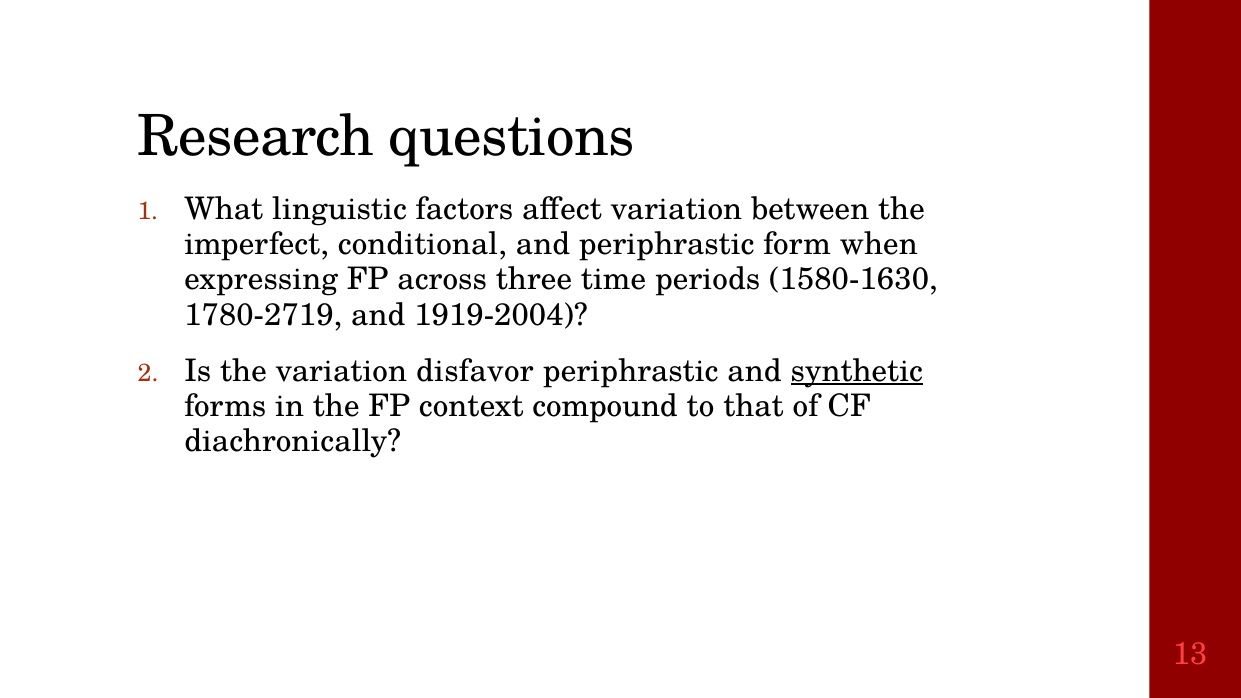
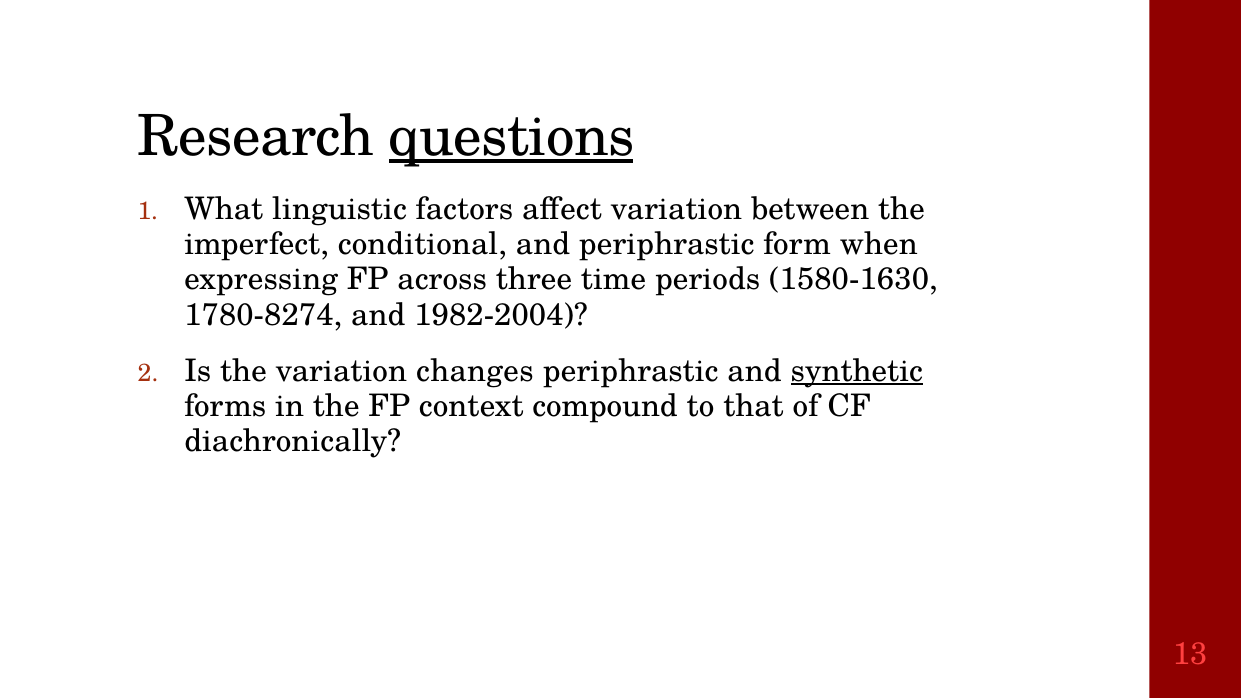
questions underline: none -> present
1780-2719: 1780-2719 -> 1780-8274
1919-2004: 1919-2004 -> 1982-2004
disfavor: disfavor -> changes
